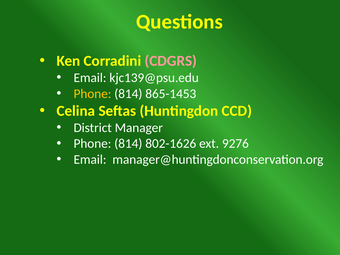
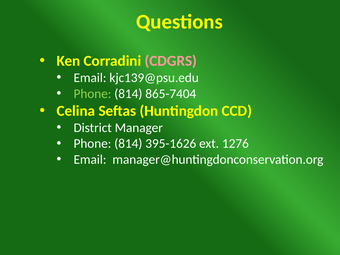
Phone at (92, 94) colour: yellow -> light green
865-1453: 865-1453 -> 865-7404
802-1626: 802-1626 -> 395-1626
9276: 9276 -> 1276
